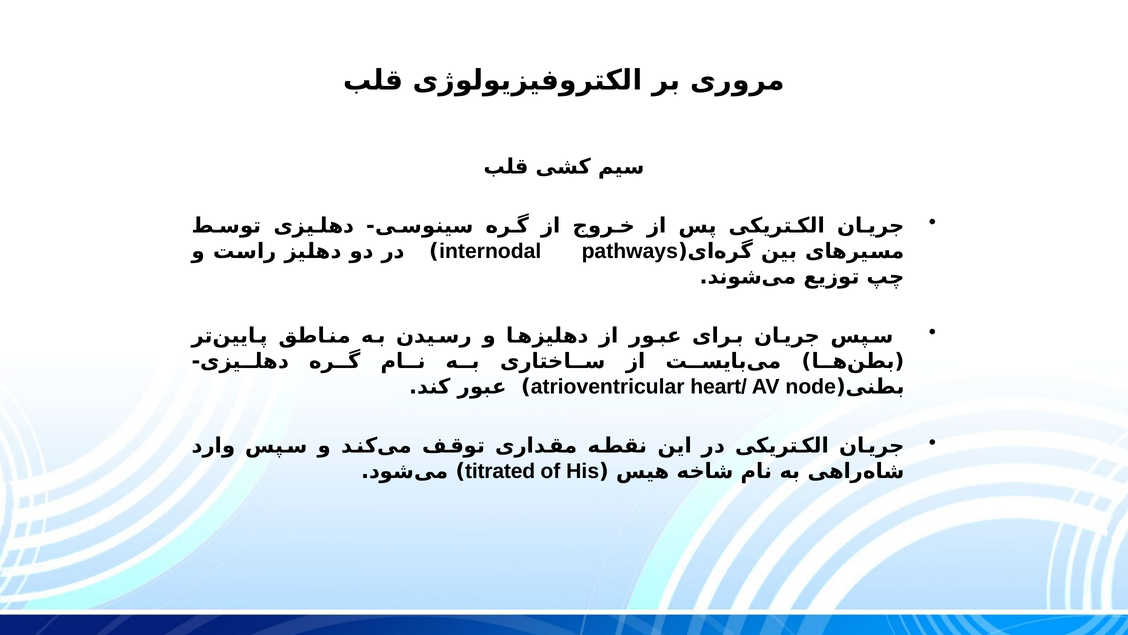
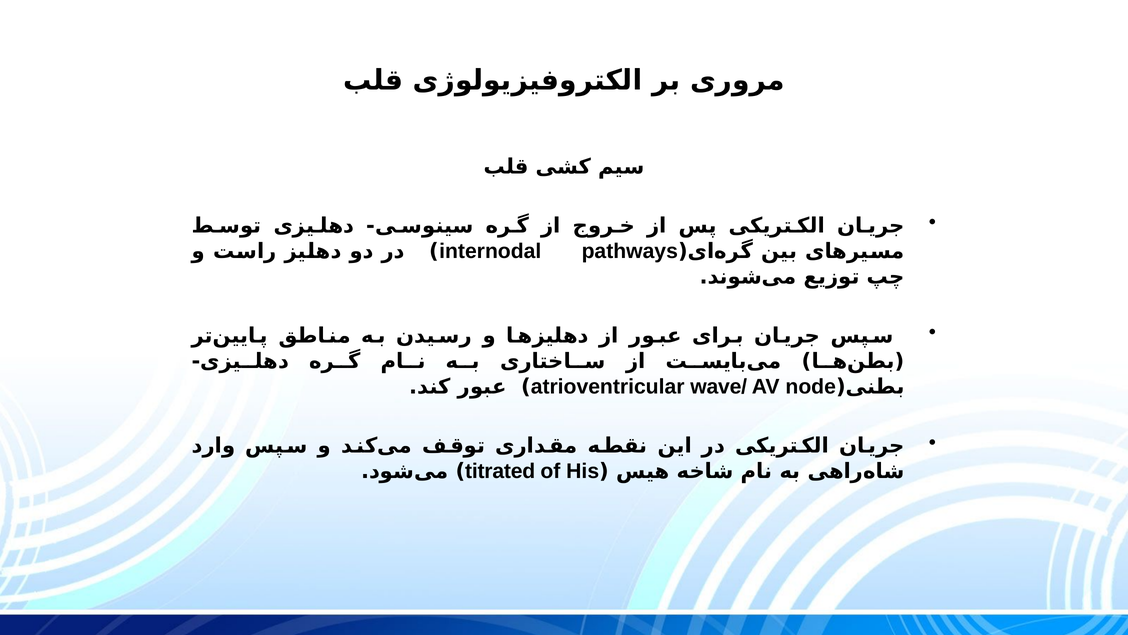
heart/: heart/ -> wave/
